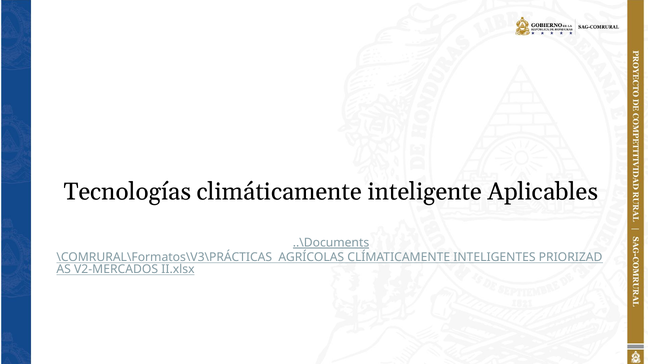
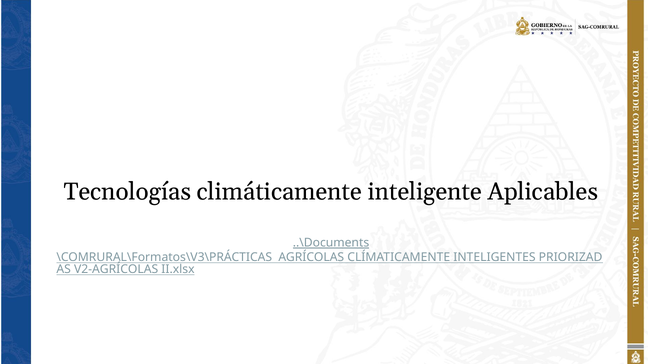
V2-MERCADOS: V2-MERCADOS -> V2-AGRÍCOLAS
